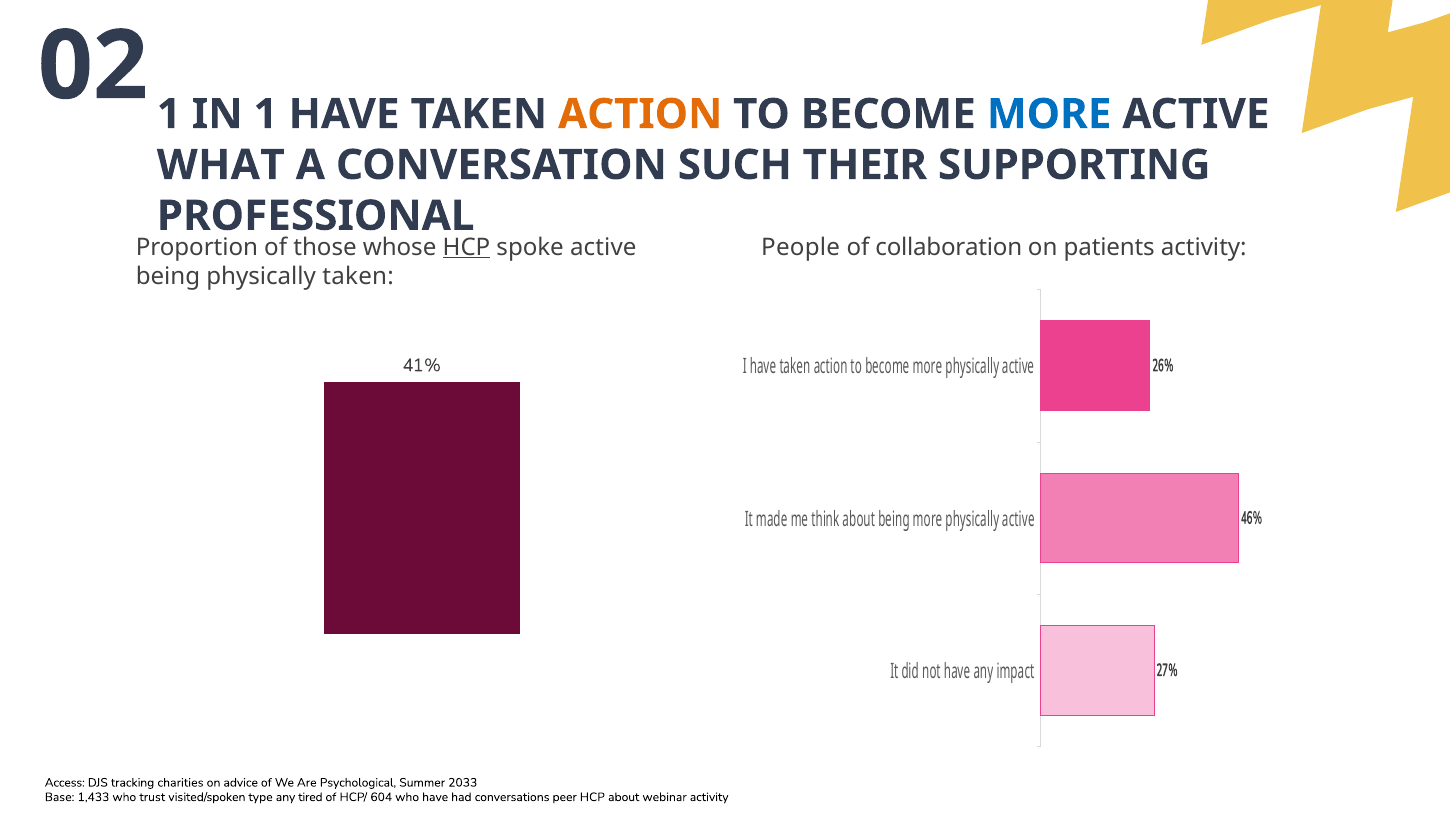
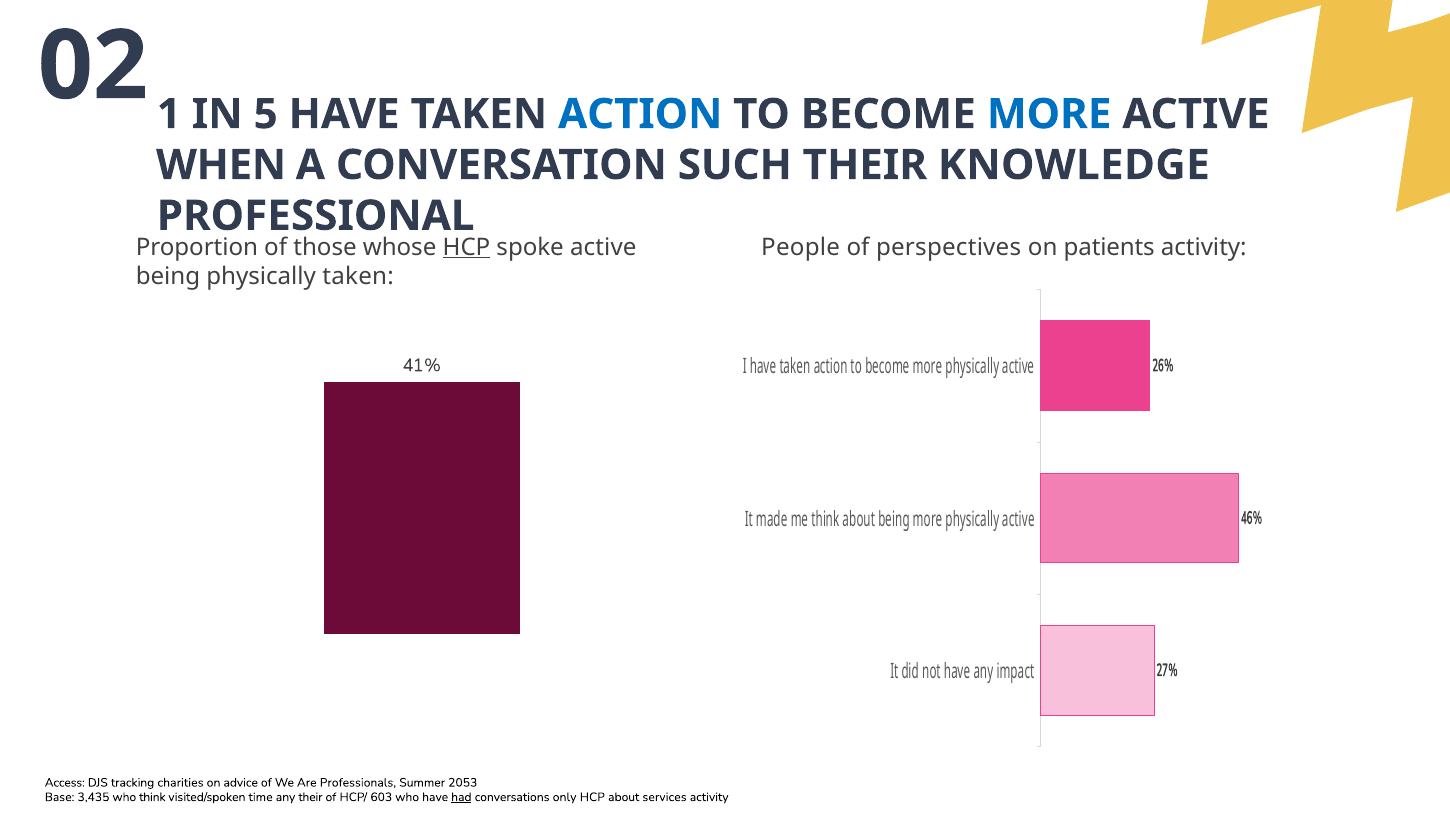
IN 1: 1 -> 5
ACTION at (640, 114) colour: orange -> blue
WHAT: WHAT -> WHEN
SUPPORTING: SUPPORTING -> KNOWLEDGE
collaboration: collaboration -> perspectives
Psychological: Psychological -> Professionals
2033: 2033 -> 2053
1,433: 1,433 -> 3,435
who trust: trust -> think
type: type -> time
any tired: tired -> their
604: 604 -> 603
had underline: none -> present
peer: peer -> only
webinar: webinar -> services
